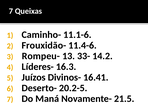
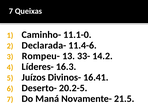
11.1-6: 11.1-6 -> 11.1-0
Frouxidão-: Frouxidão- -> Declarada-
